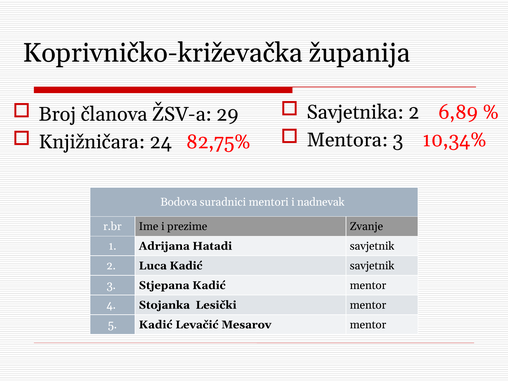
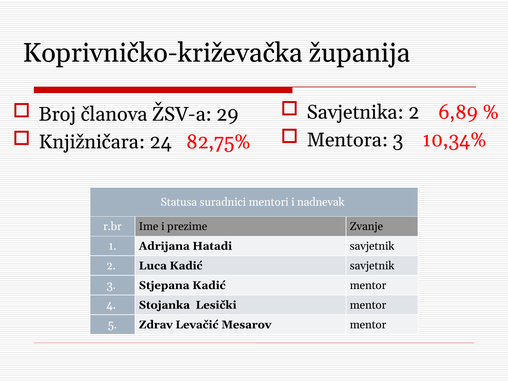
Bodova: Bodova -> Statusa
5 Kadić: Kadić -> Zdrav
